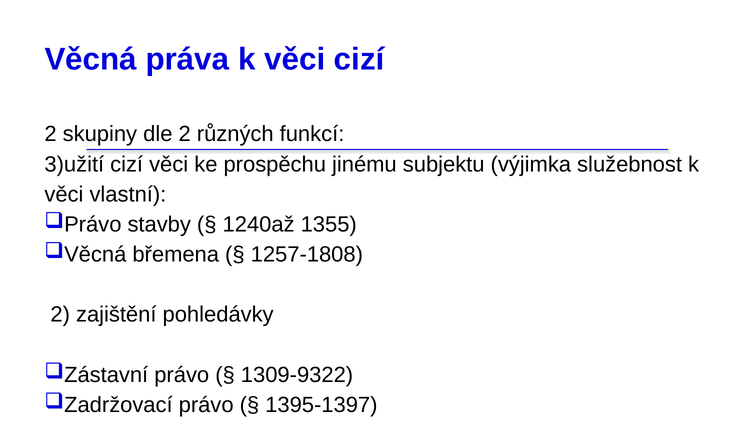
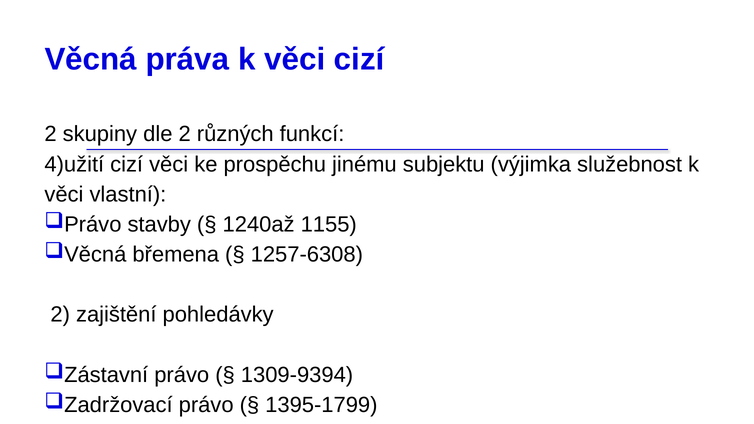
3)užití: 3)užití -> 4)užití
1355: 1355 -> 1155
1257-1808: 1257-1808 -> 1257-6308
1309-9322: 1309-9322 -> 1309-9394
1395-1397: 1395-1397 -> 1395-1799
